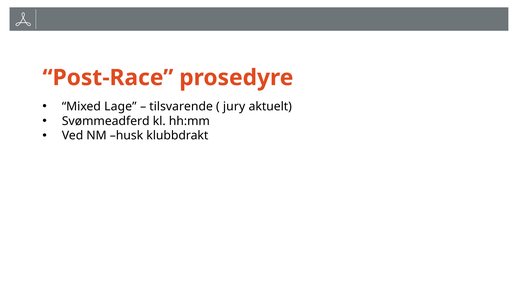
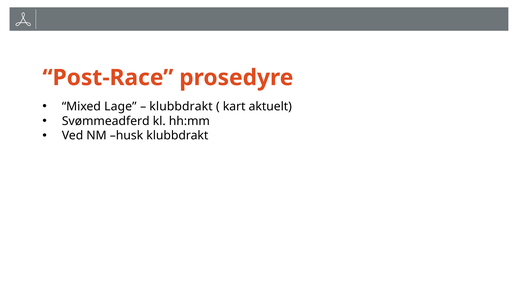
tilsvarende at (181, 107): tilsvarende -> klubbdrakt
jury: jury -> kart
